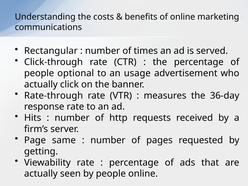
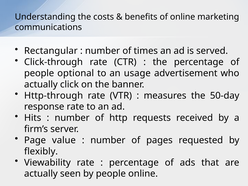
Rate-through: Rate-through -> Http-through
36-day: 36-day -> 50-day
same: same -> value
getting: getting -> flexibly
